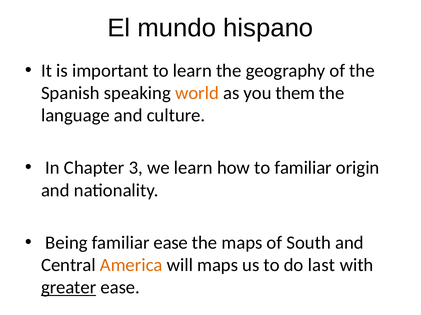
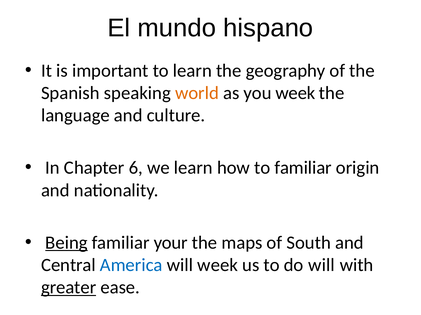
you them: them -> week
3: 3 -> 6
Being underline: none -> present
familiar ease: ease -> your
America colour: orange -> blue
will maps: maps -> week
do last: last -> will
